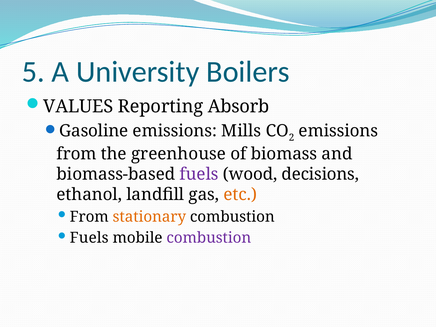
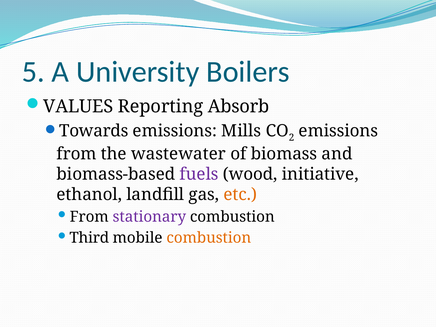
Gasoline: Gasoline -> Towards
greenhouse: greenhouse -> wastewater
decisions: decisions -> initiative
stationary colour: orange -> purple
Fuels at (89, 238): Fuels -> Third
combustion at (209, 238) colour: purple -> orange
